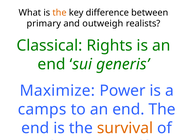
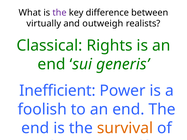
the at (60, 13) colour: orange -> purple
primary: primary -> virtually
Maximize: Maximize -> Inefficient
camps: camps -> foolish
